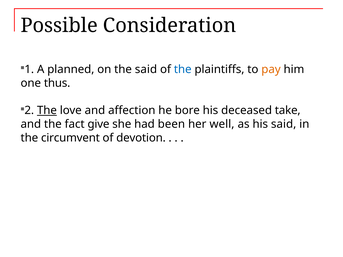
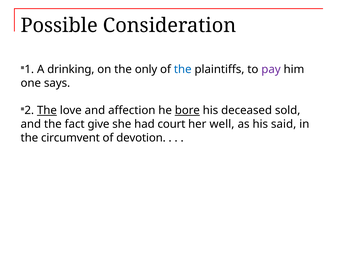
planned: planned -> drinking
the said: said -> only
pay colour: orange -> purple
thus: thus -> says
bore underline: none -> present
take: take -> sold
been: been -> court
